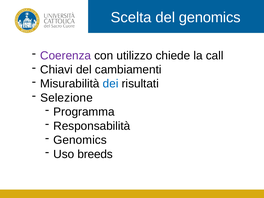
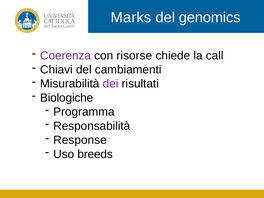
Scelta: Scelta -> Marks
utilizzo: utilizzo -> risorse
dei colour: blue -> purple
Selezione: Selezione -> Biologiche
Genomics at (80, 140): Genomics -> Response
